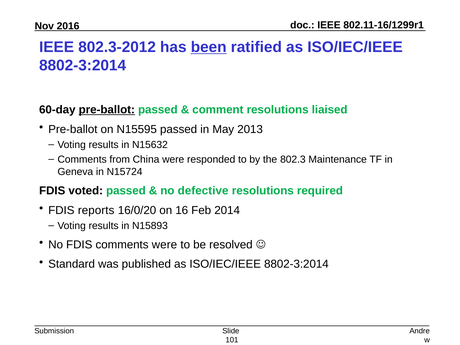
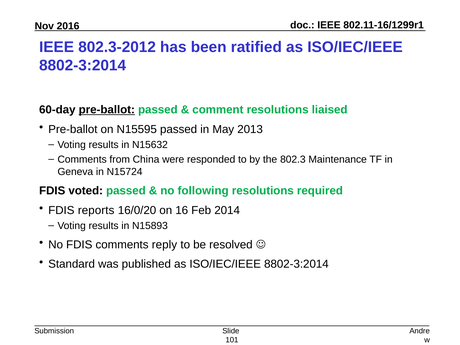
been underline: present -> none
defective: defective -> following
comments were: were -> reply
